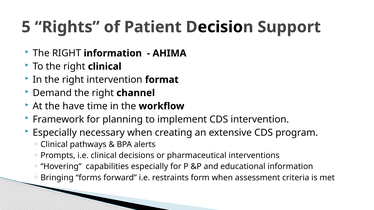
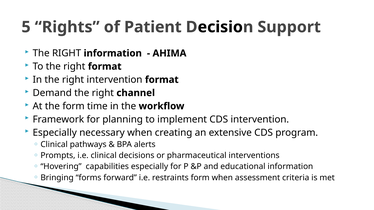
right clinical: clinical -> format
the have: have -> form
